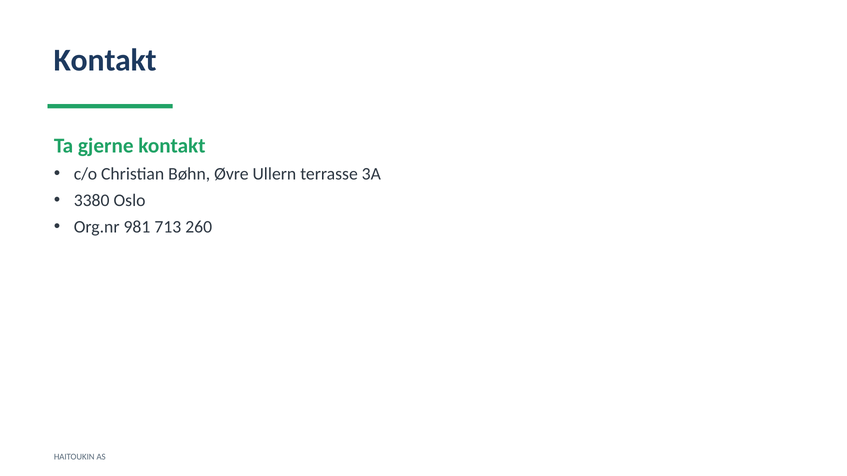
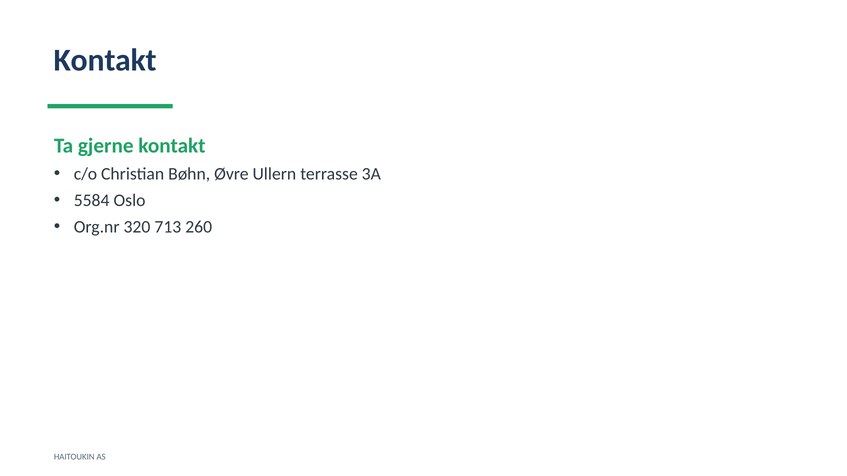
3380: 3380 -> 5584
981: 981 -> 320
